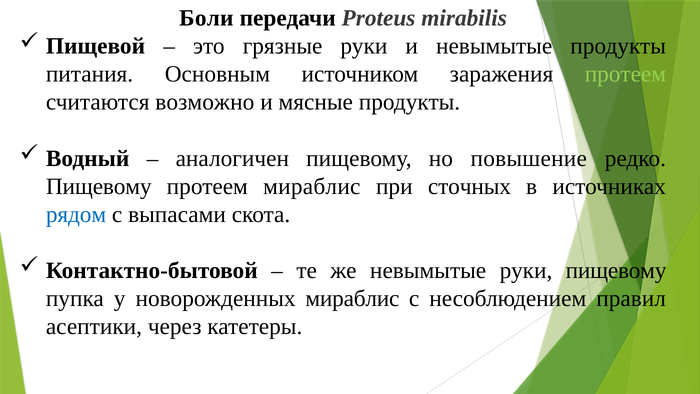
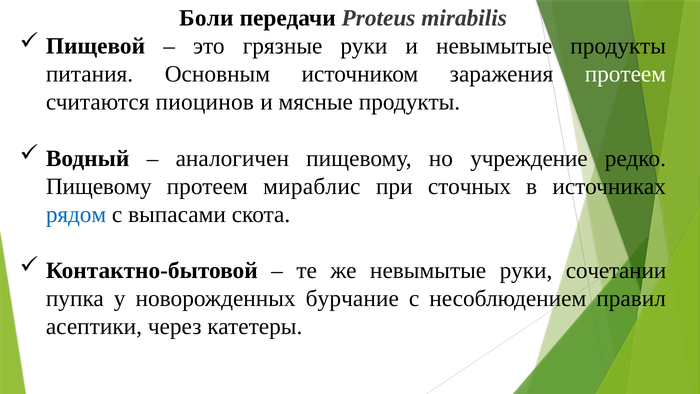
протеем at (625, 74) colour: light green -> white
возможно: возможно -> пиоцинов
повышение: повышение -> учреждение
руки пищевому: пищевому -> сочетании
новорожденных мираблис: мираблис -> бурчание
